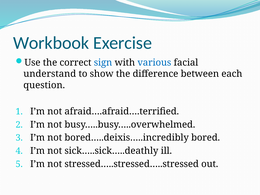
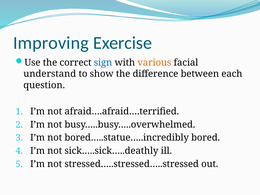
Workbook: Workbook -> Improving
various colour: blue -> orange
bored…..deixis…..incredibly: bored…..deixis…..incredibly -> bored…..statue…..incredibly
